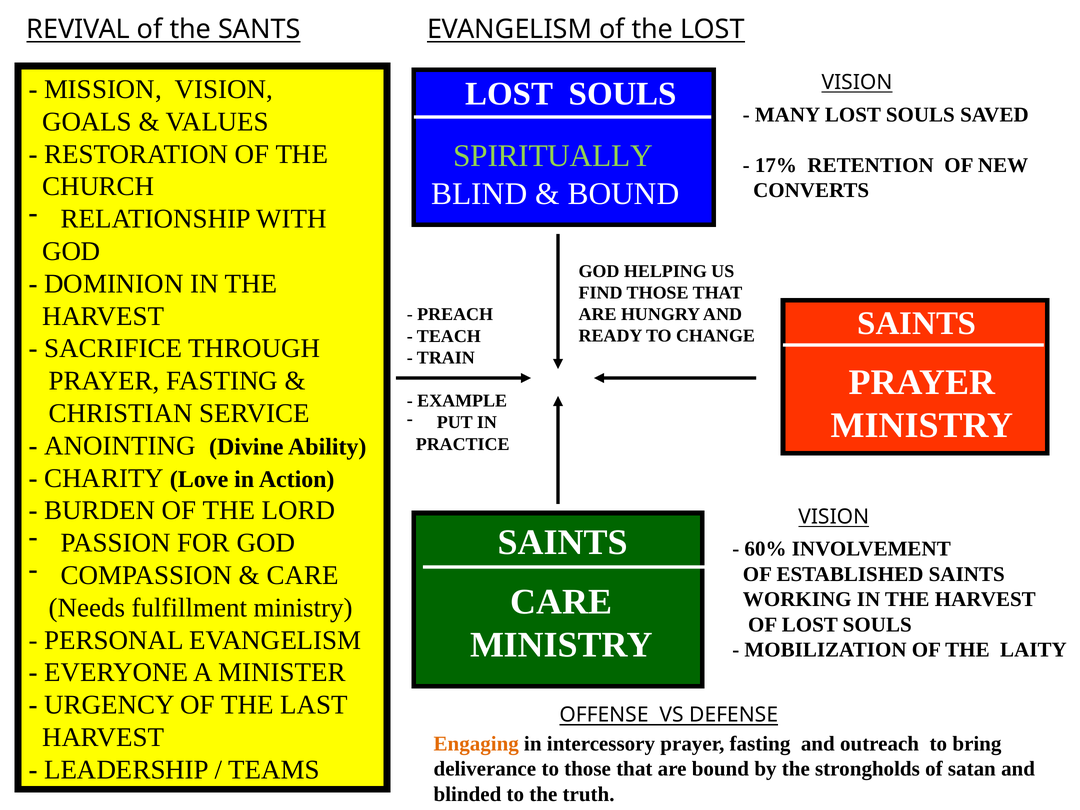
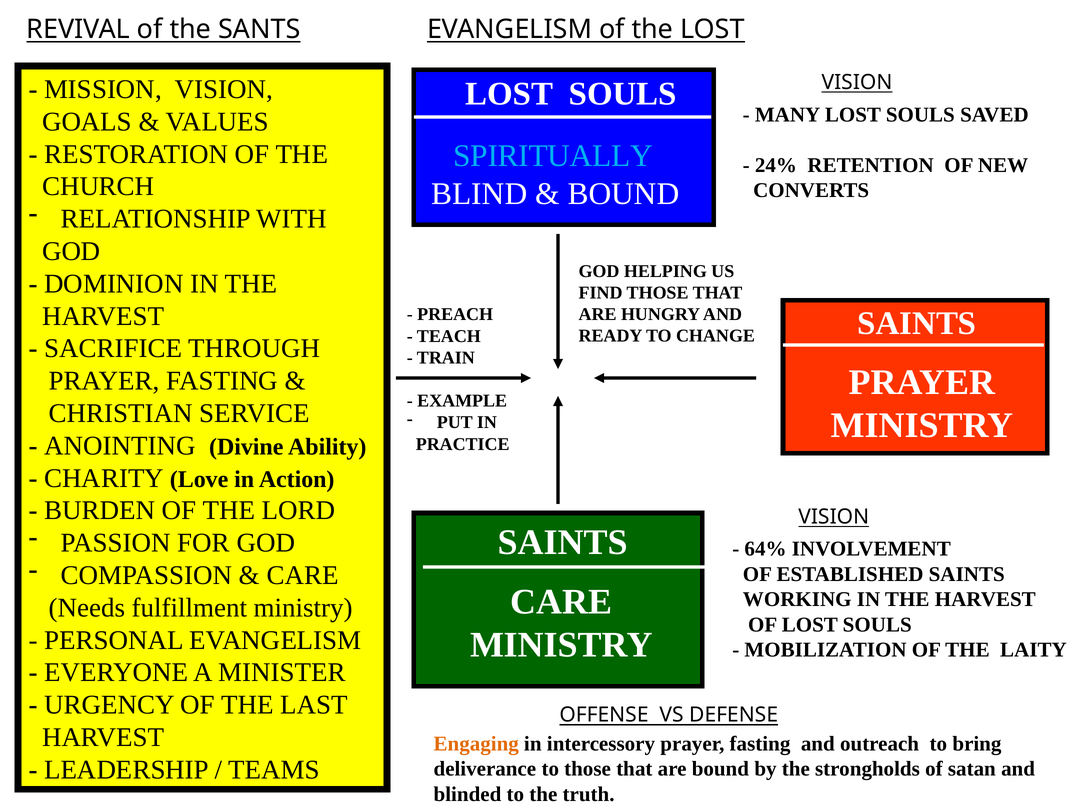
SPIRITUALLY colour: light green -> light blue
17%: 17% -> 24%
60%: 60% -> 64%
